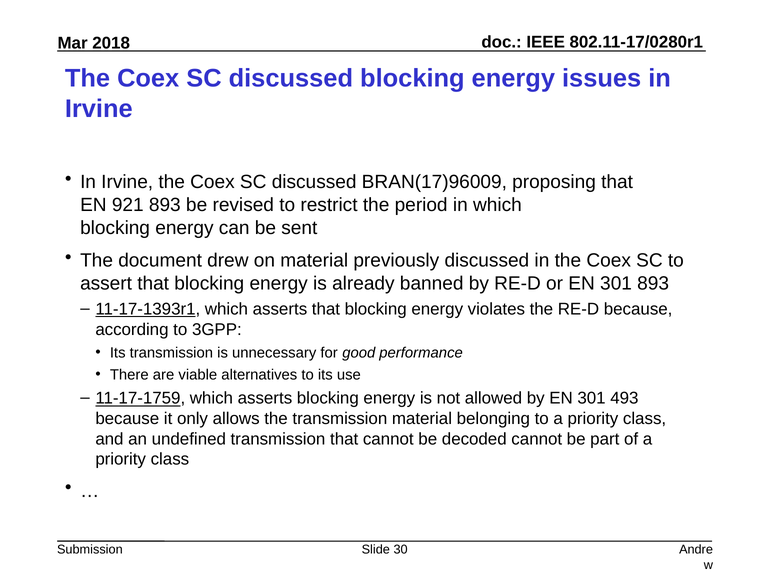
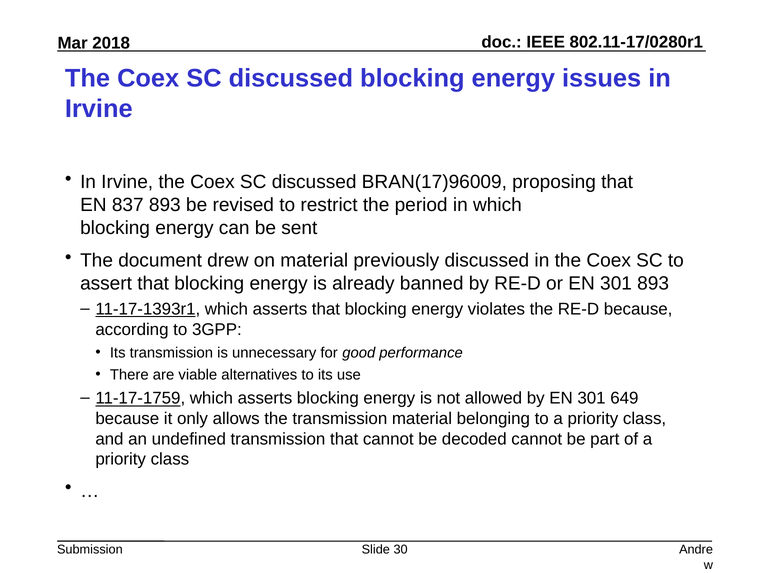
921: 921 -> 837
493: 493 -> 649
